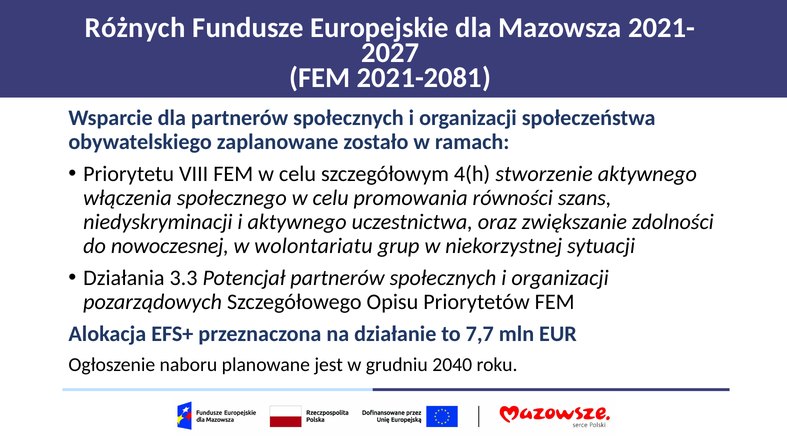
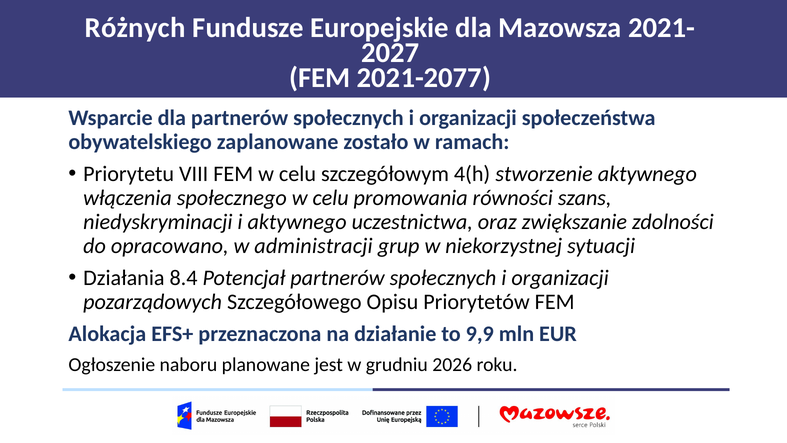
2021-2081: 2021-2081 -> 2021-2077
nowoczesnej: nowoczesnej -> opracowano
wolontariatu: wolontariatu -> administracji
3.3: 3.3 -> 8.4
7,7: 7,7 -> 9,9
2040: 2040 -> 2026
